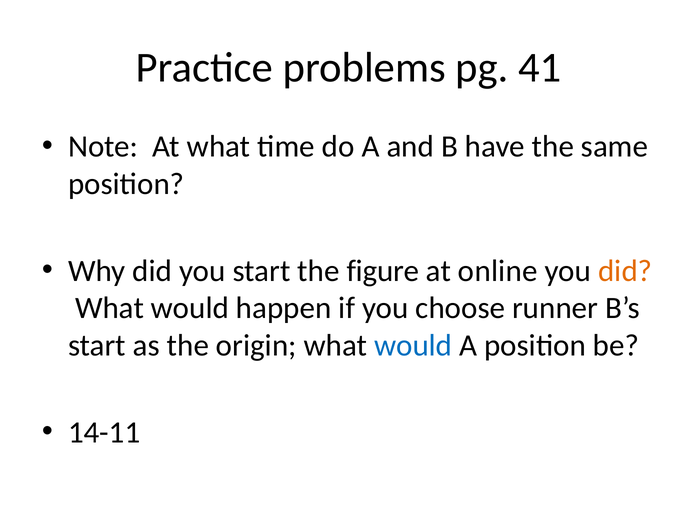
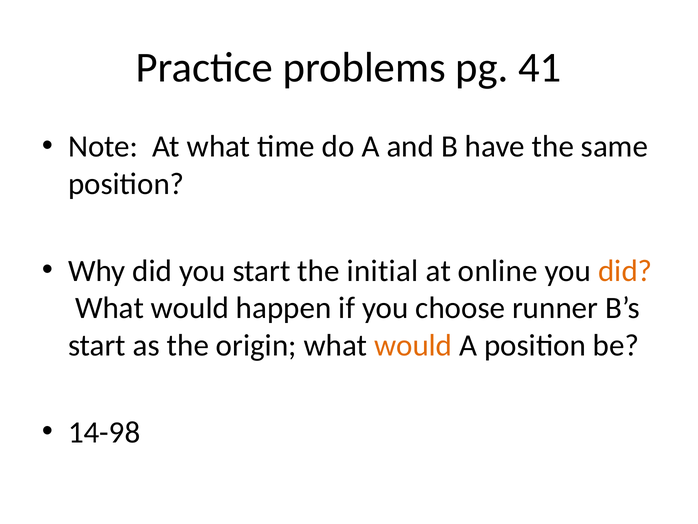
figure: figure -> initial
would at (413, 345) colour: blue -> orange
14-11: 14-11 -> 14-98
